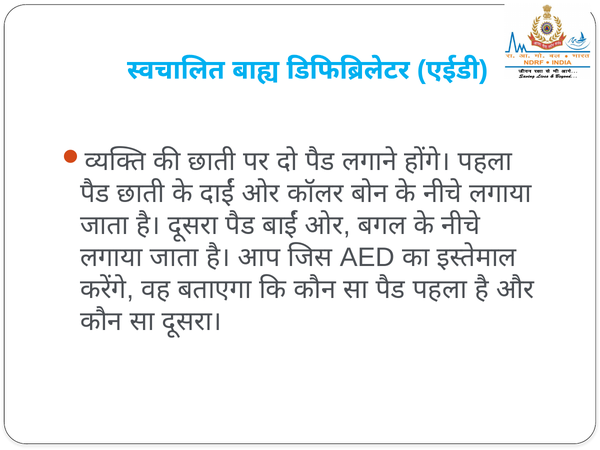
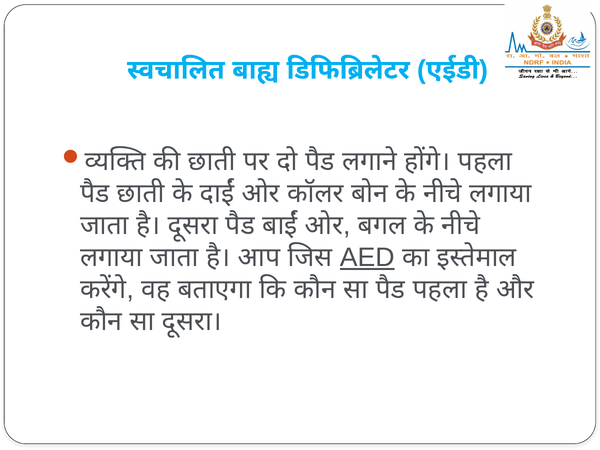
AED underline: none -> present
